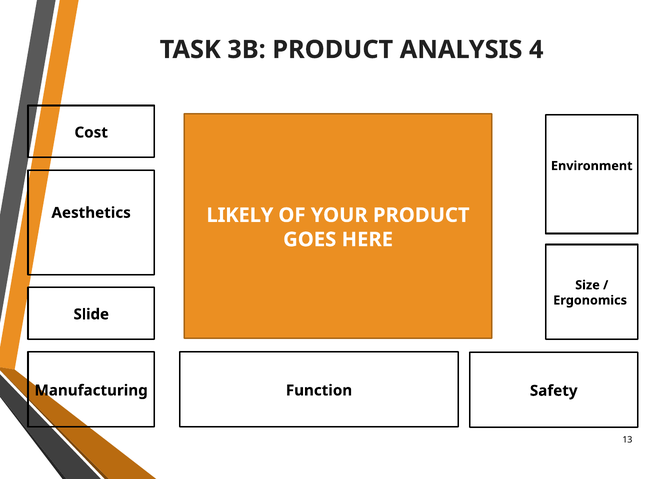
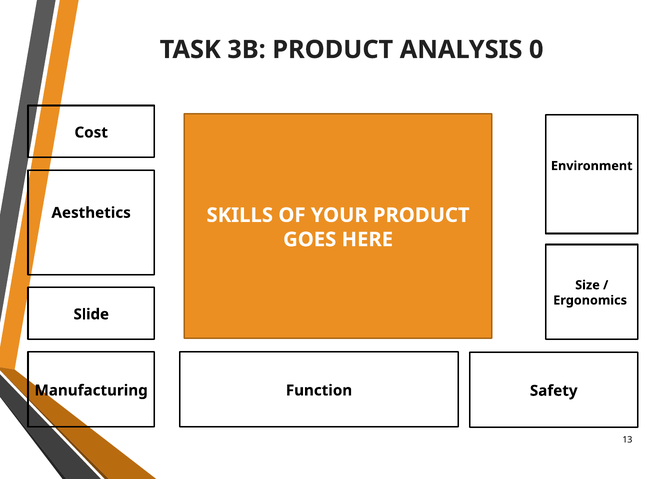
4: 4 -> 0
LIKELY: LIKELY -> SKILLS
